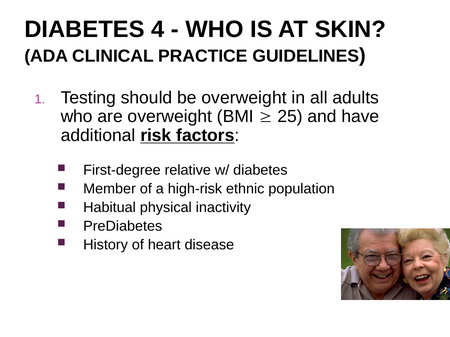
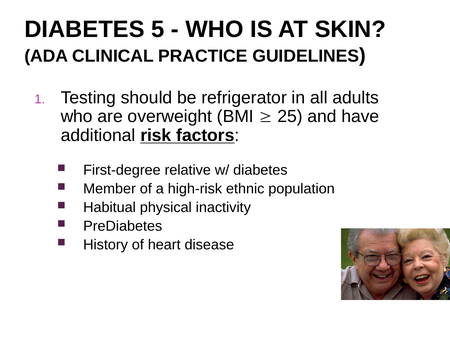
4: 4 -> 5
be overweight: overweight -> refrigerator
